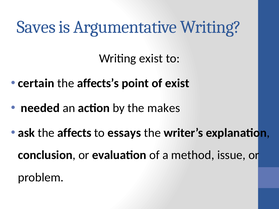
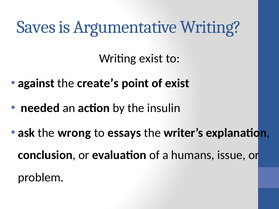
certain: certain -> against
affects’s: affects’s -> create’s
makes: makes -> insulin
affects: affects -> wrong
method: method -> humans
